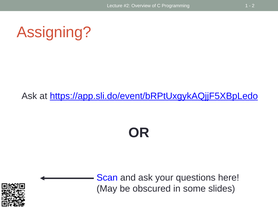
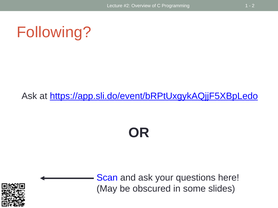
Assigning: Assigning -> Following
